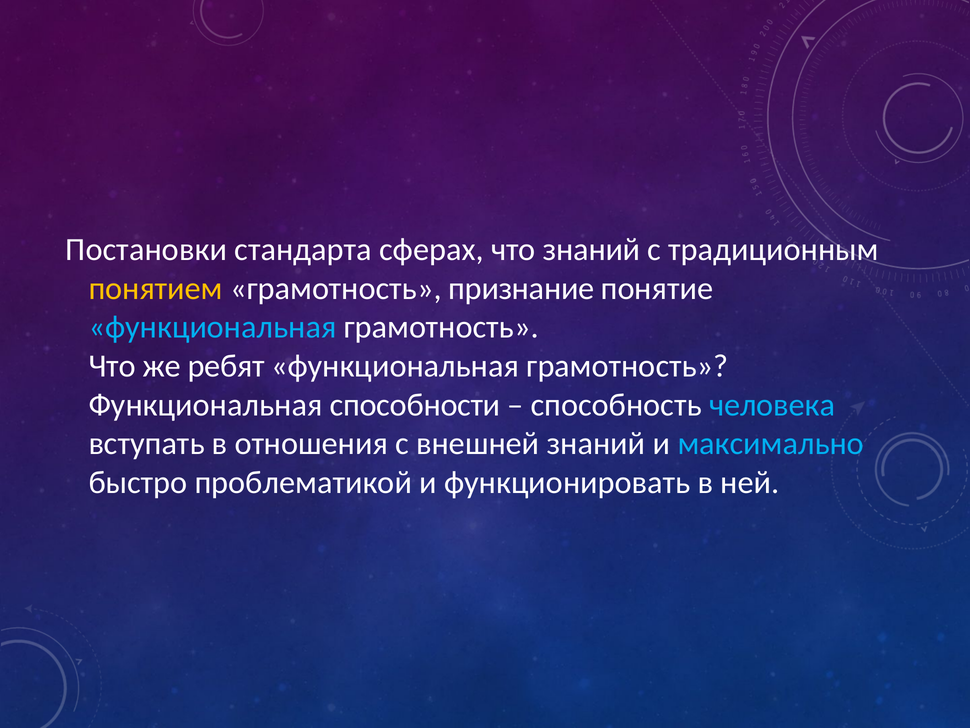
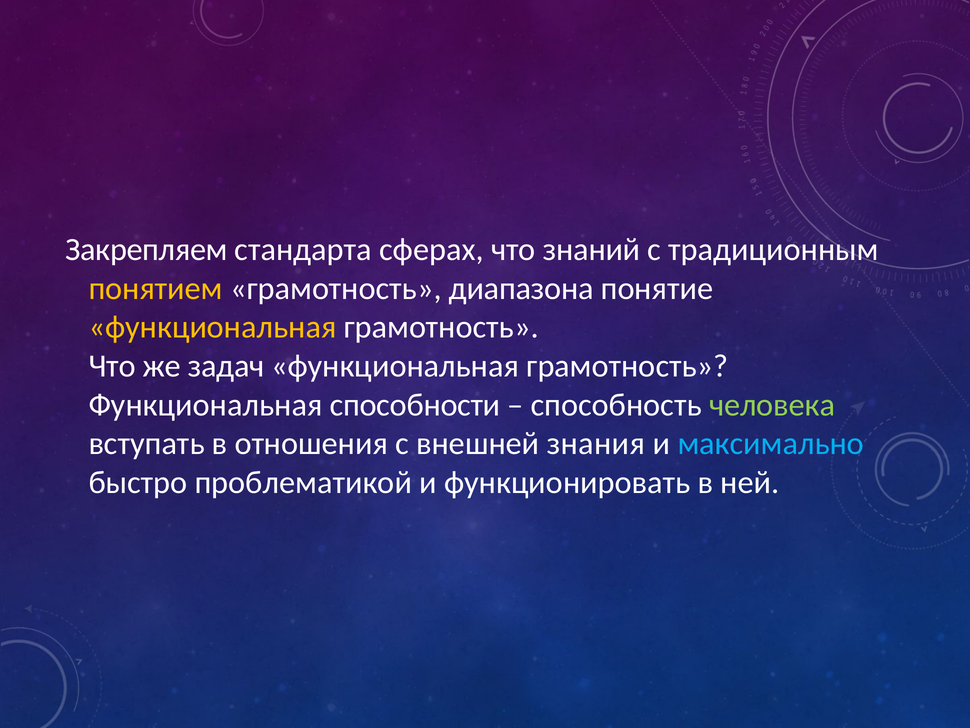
Постановки: Постановки -> Закрепляем
признание: признание -> диапазона
функциональная at (212, 327) colour: light blue -> yellow
ребят: ребят -> задач
человека colour: light blue -> light green
внешней знаний: знаний -> знания
